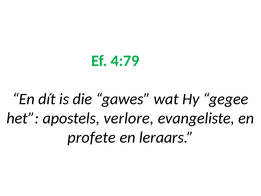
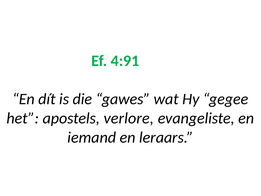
4:79: 4:79 -> 4:91
profete: profete -> iemand
